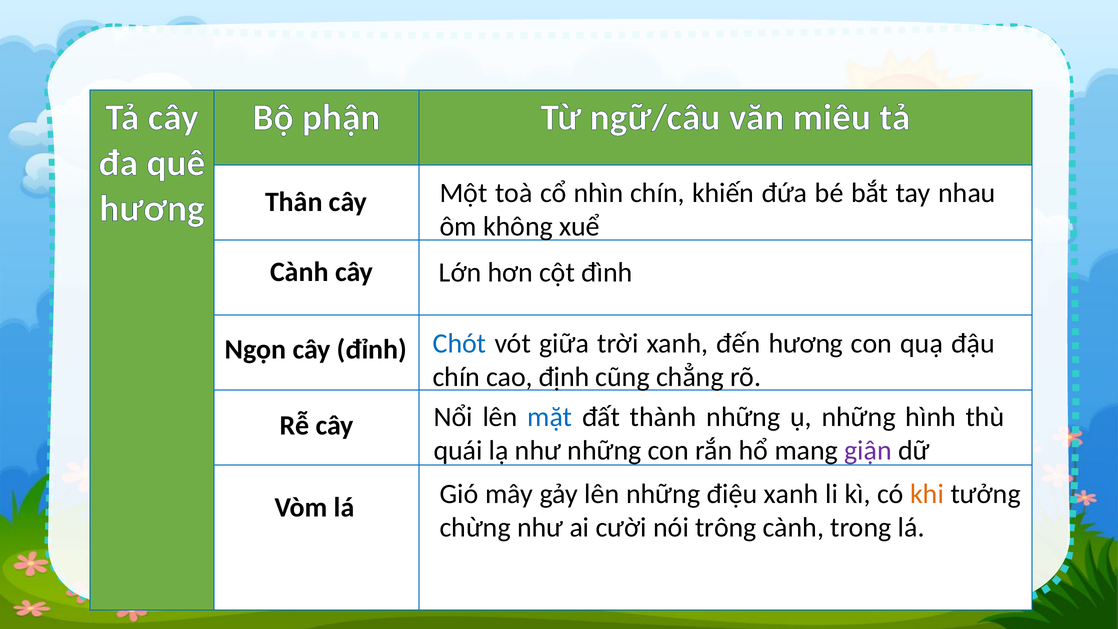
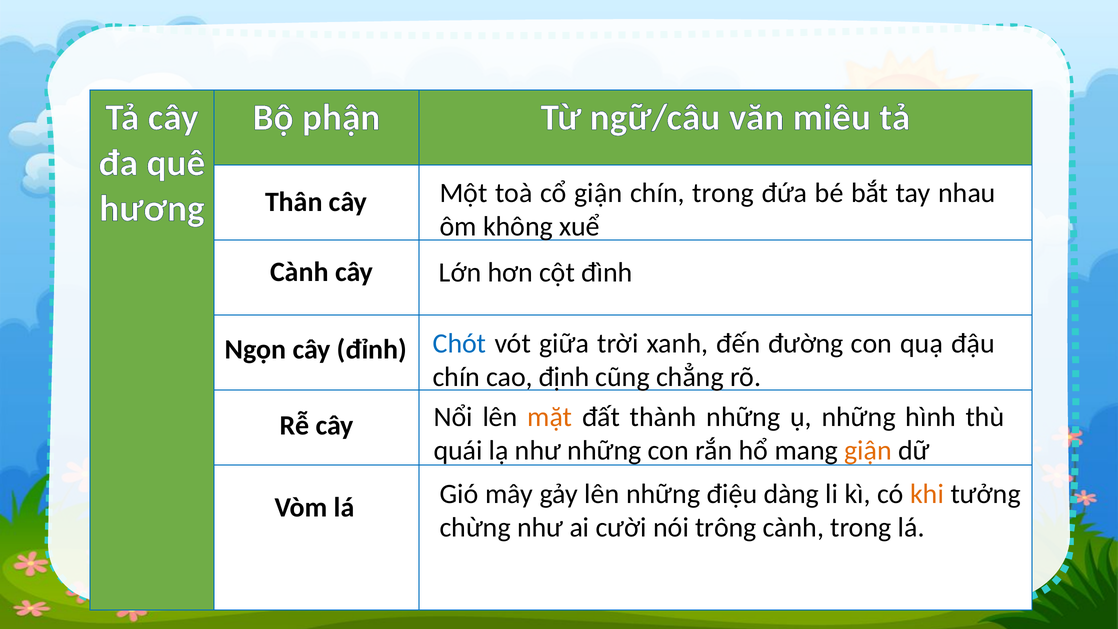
cổ nhìn: nhìn -> giận
chín khiến: khiến -> trong
đến hương: hương -> đường
mặt colour: blue -> orange
giận at (868, 450) colour: purple -> orange
điệu xanh: xanh -> dàng
